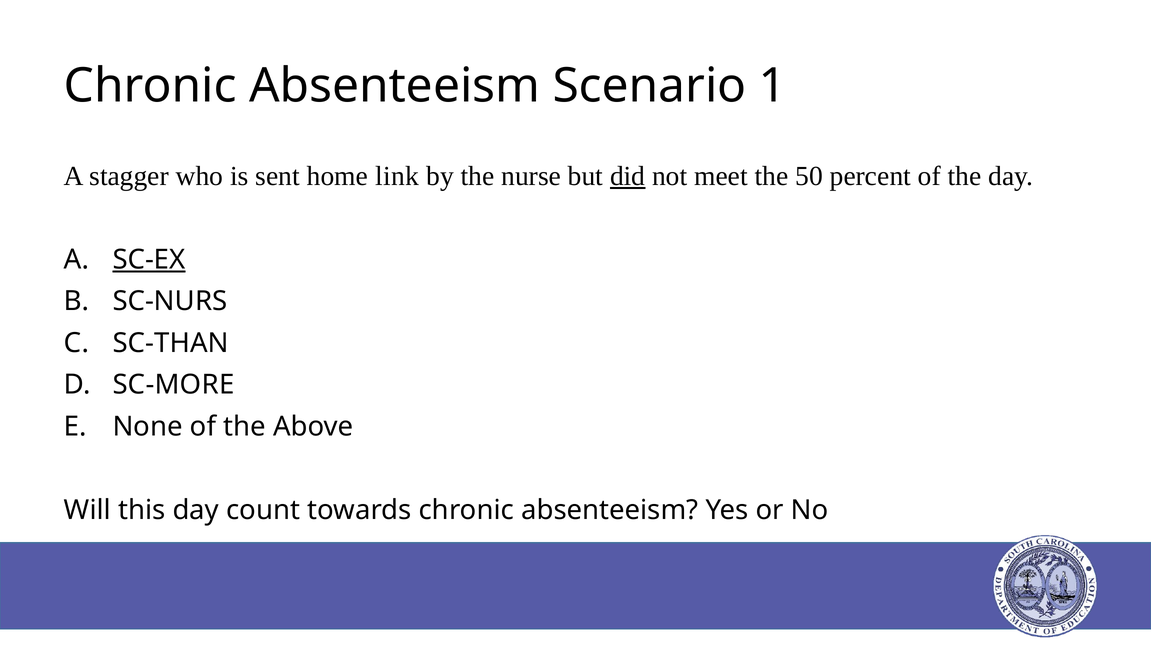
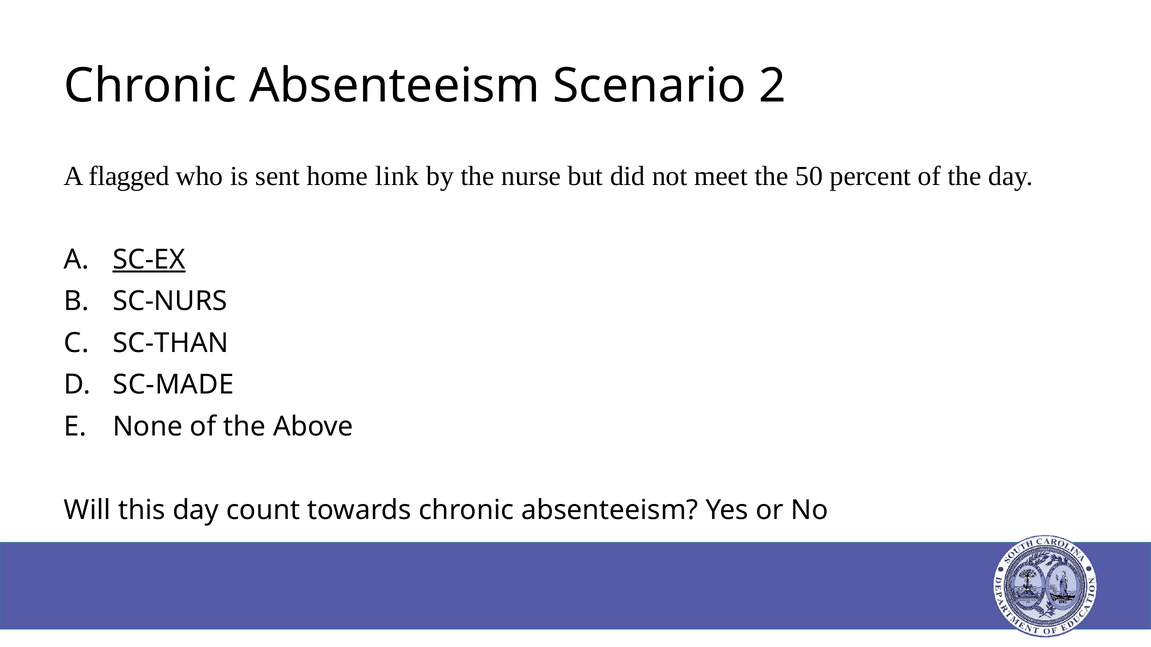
1: 1 -> 2
stagger: stagger -> flagged
did underline: present -> none
SC-MORE: SC-MORE -> SC-MADE
